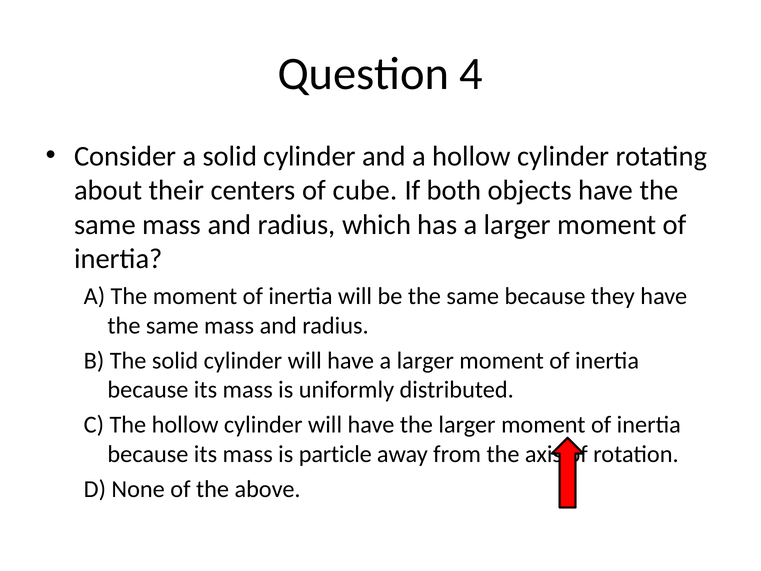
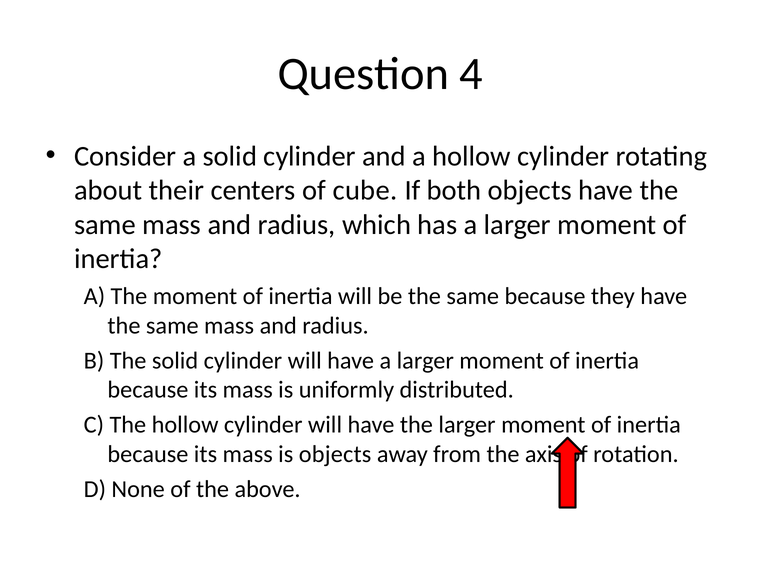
is particle: particle -> objects
